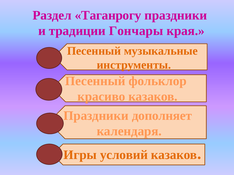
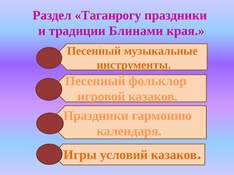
Гончары: Гончары -> Блинами
красиво: красиво -> игровой
дополняет: дополняет -> гармонию
